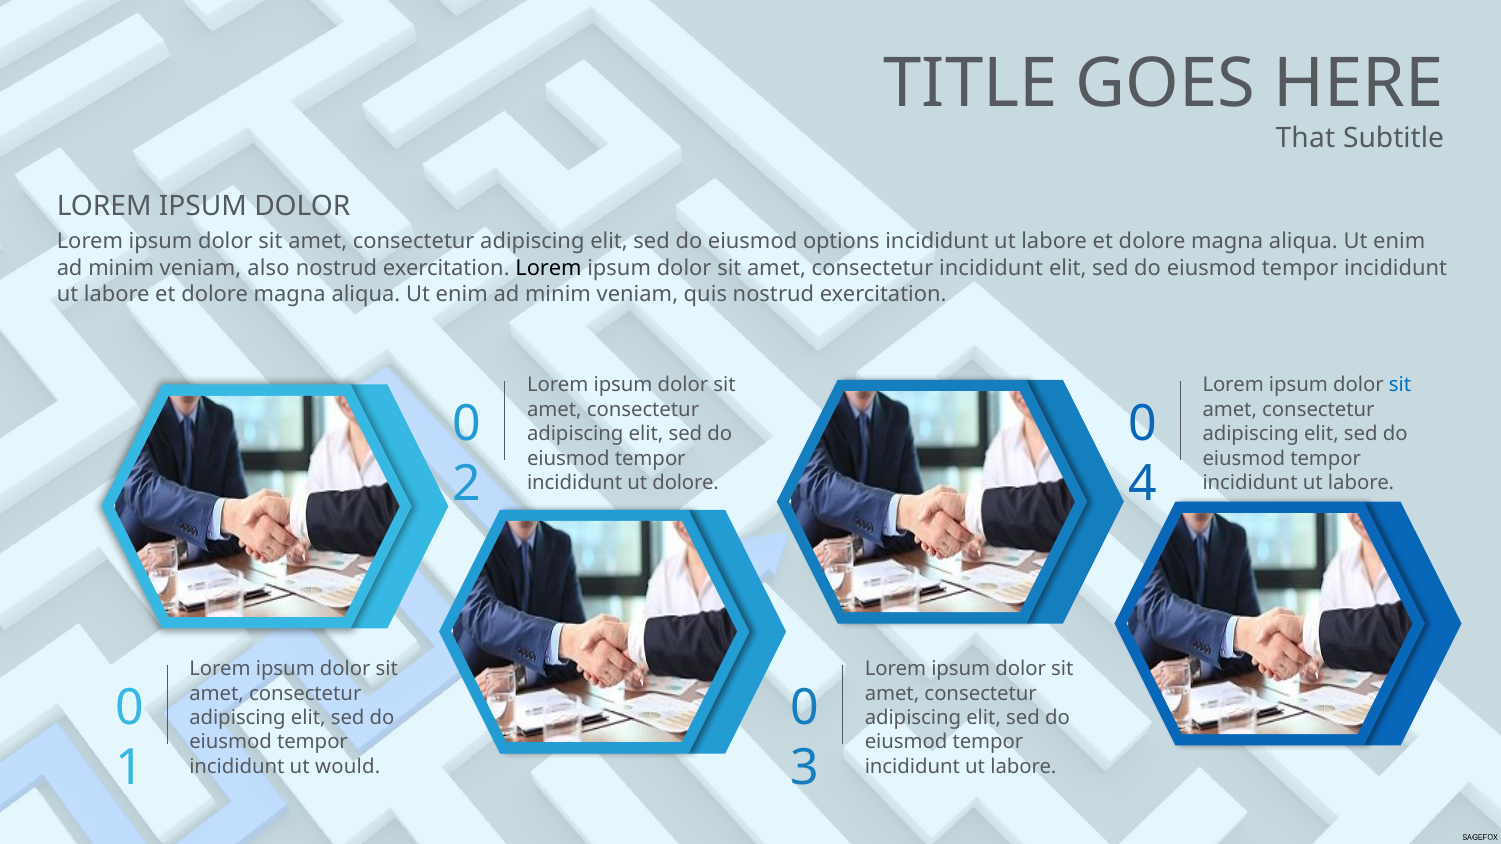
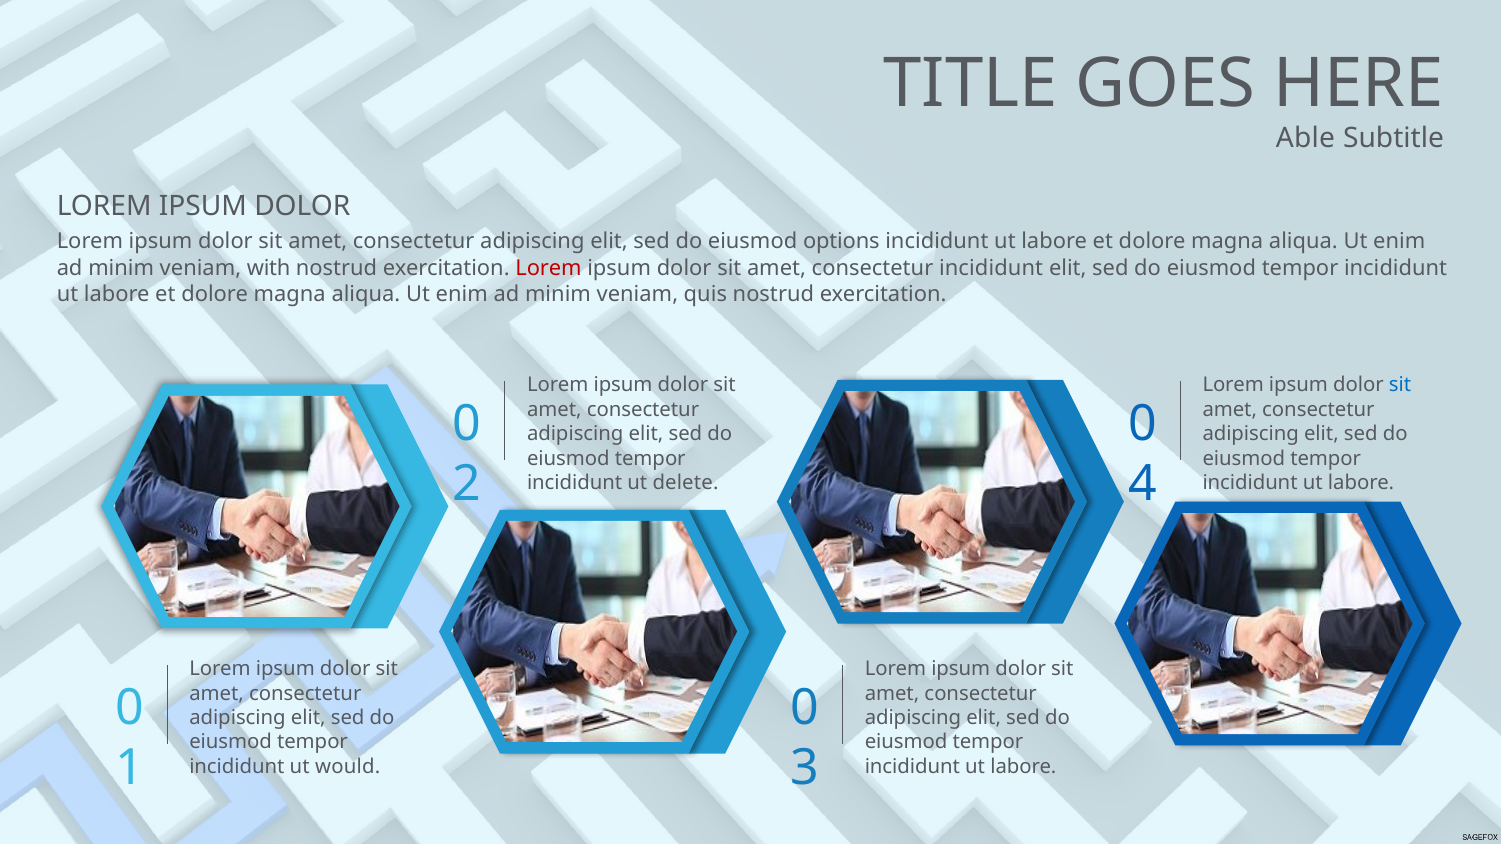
That: That -> Able
also: also -> with
Lorem at (549, 268) colour: black -> red
ut dolore: dolore -> delete
